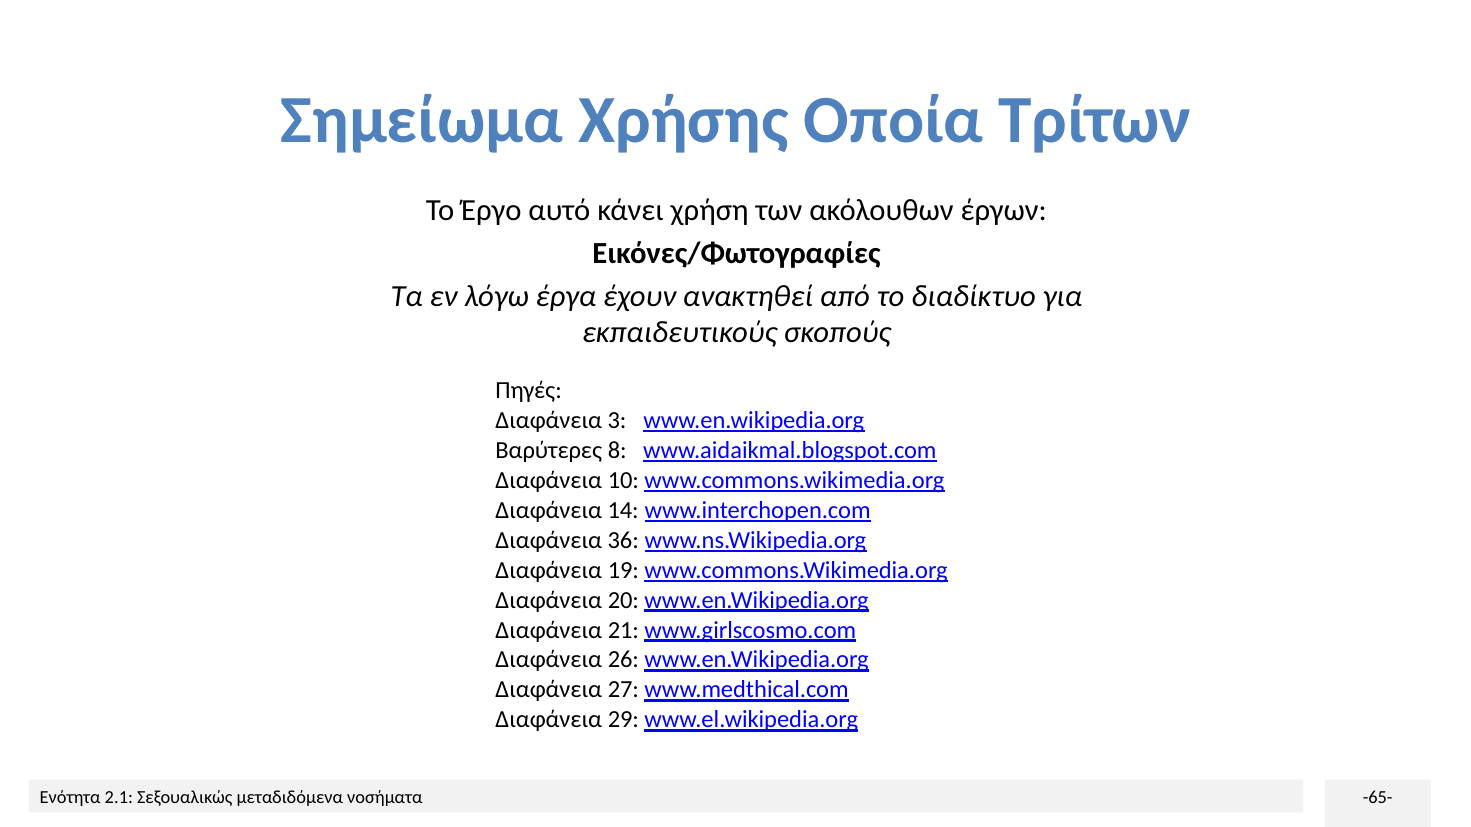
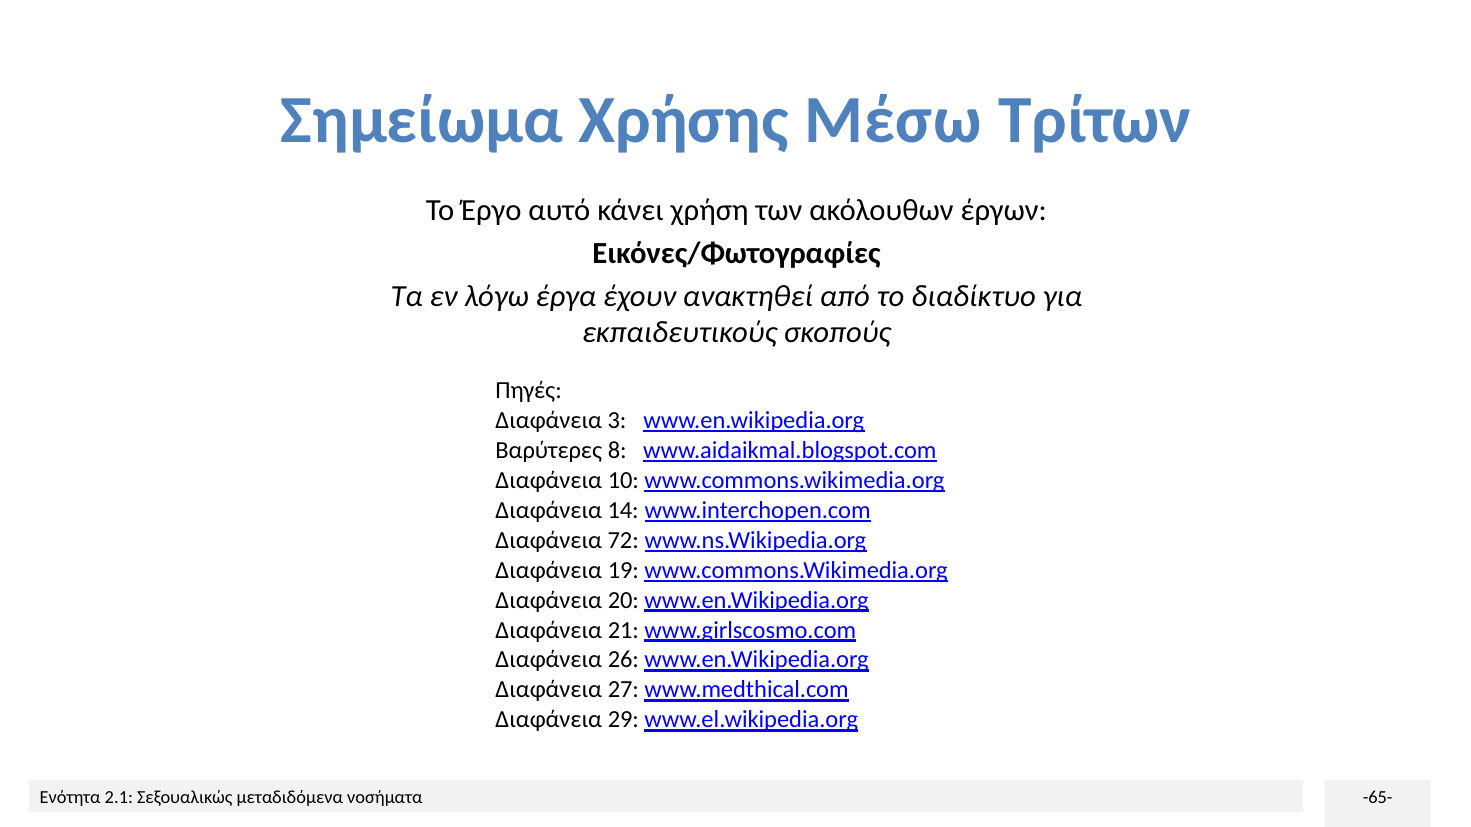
Οποία: Οποία -> Μέσω
36: 36 -> 72
